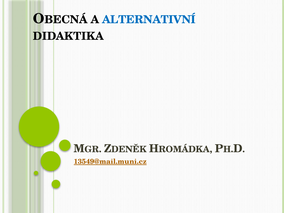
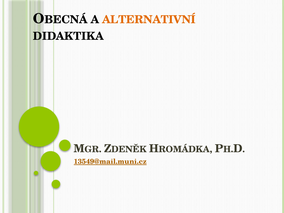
ALTERNATIVNÍ colour: blue -> orange
